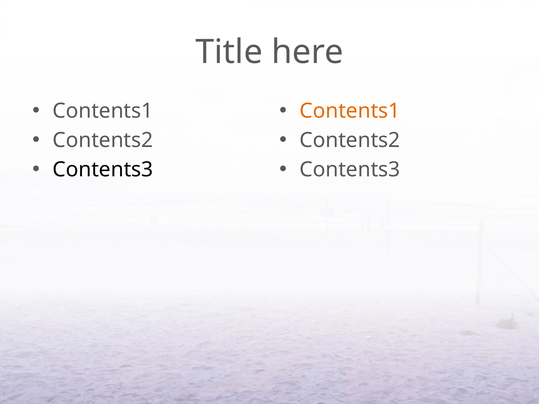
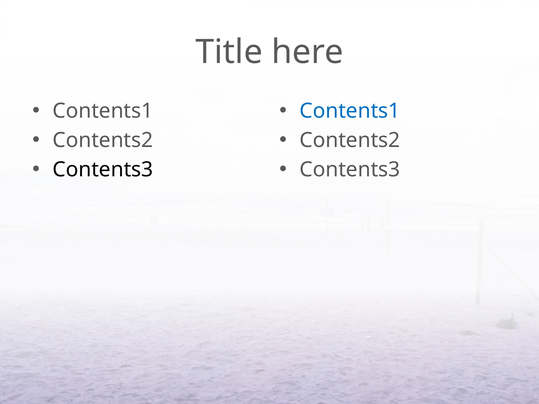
Contents1 at (350, 111) colour: orange -> blue
